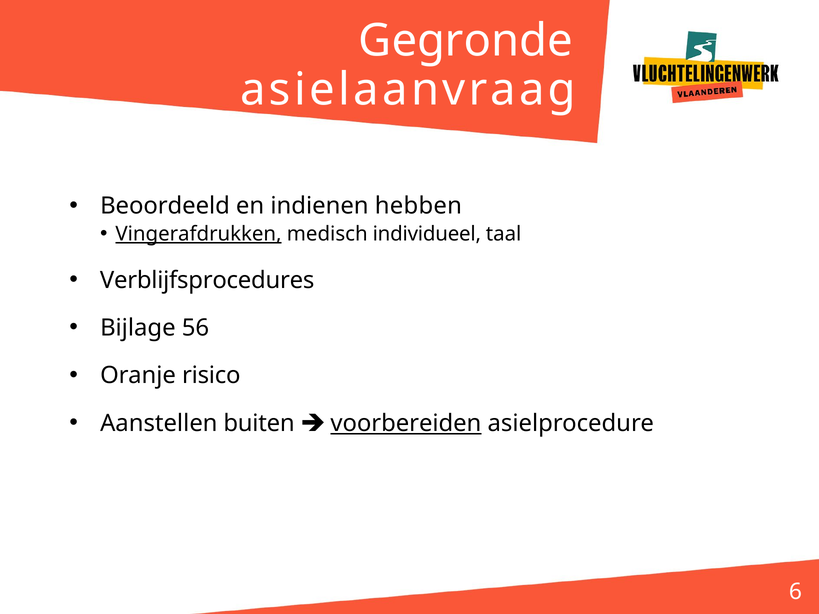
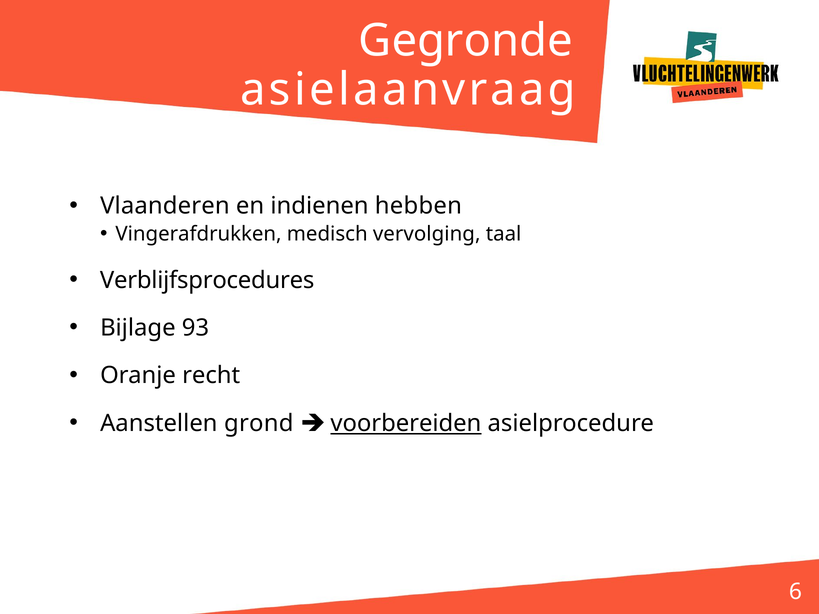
Beoordeeld: Beoordeeld -> Vlaanderen
Vingerafdrukken underline: present -> none
individueel: individueel -> vervolging
56: 56 -> 93
risico: risico -> recht
buiten: buiten -> grond
